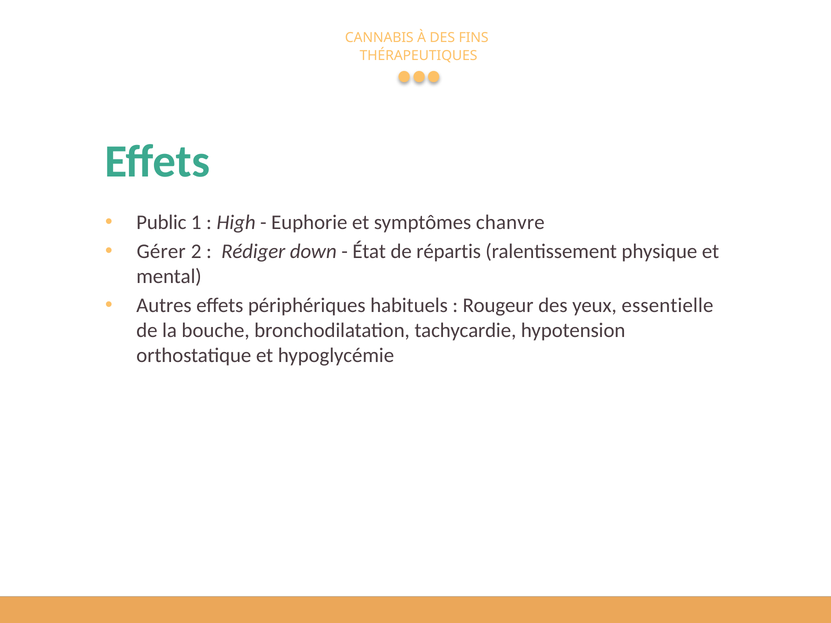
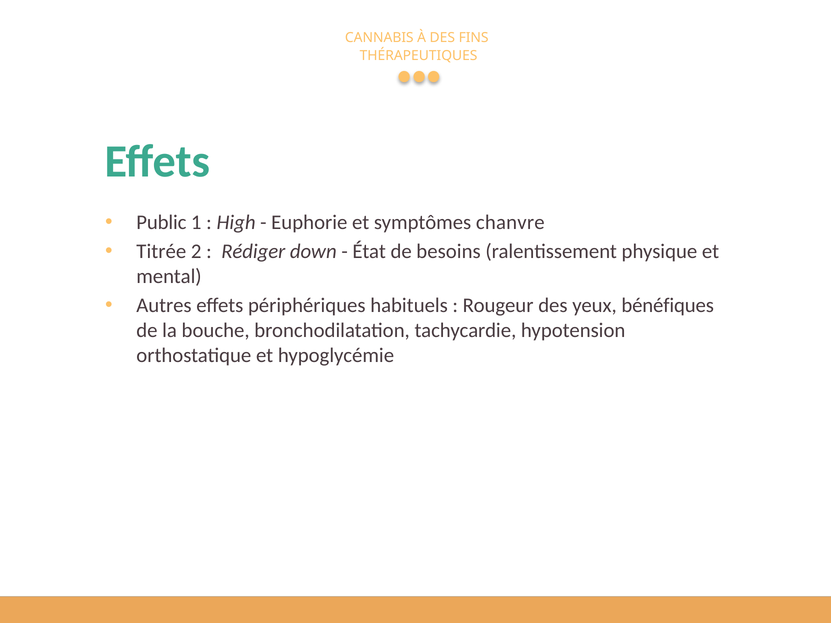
Gérer: Gérer -> Titrée
répartis: répartis -> besoins
essentielle: essentielle -> bénéfiques
